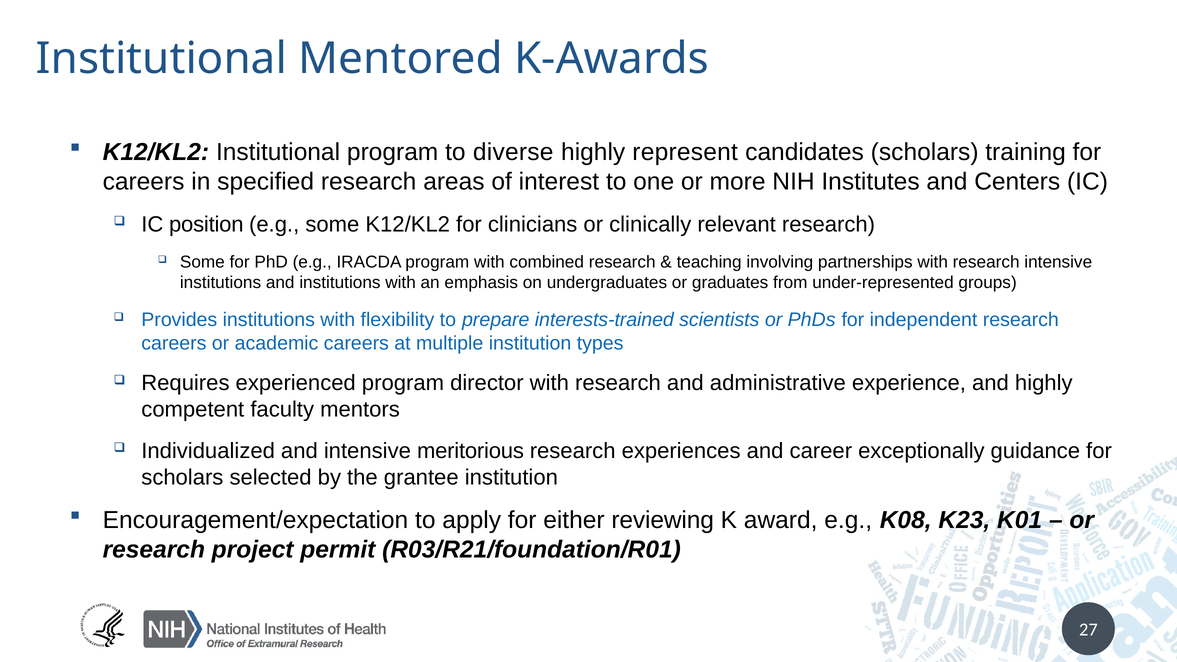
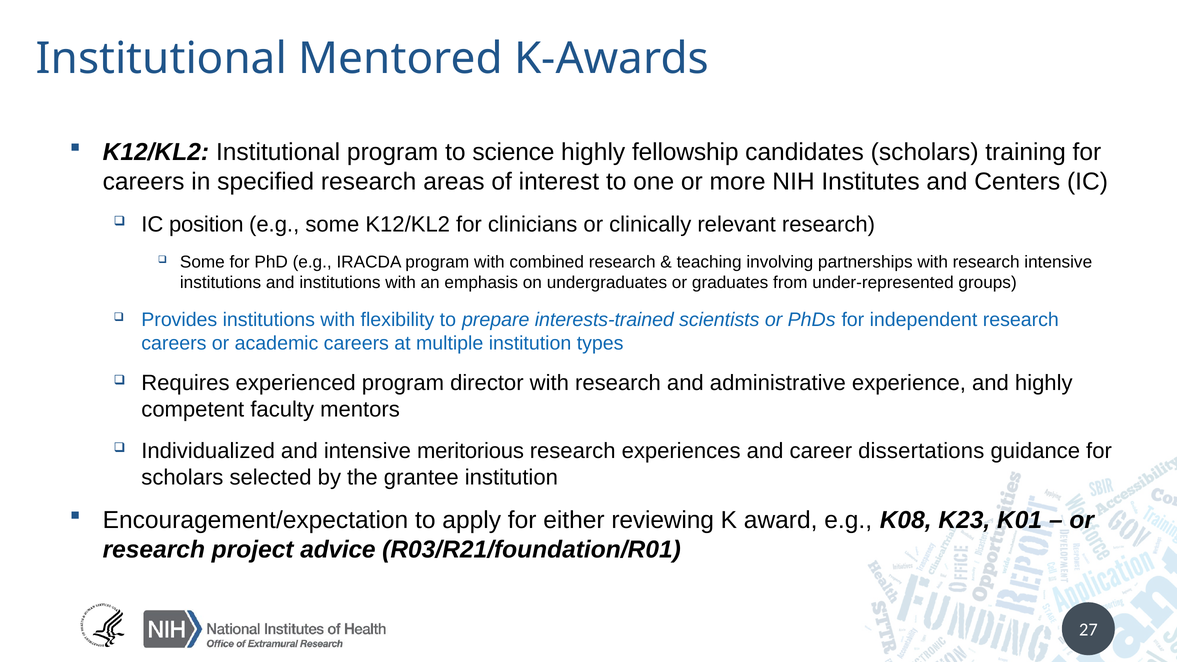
diverse: diverse -> science
represent: represent -> fellowship
exceptionally: exceptionally -> dissertations
permit: permit -> advice
